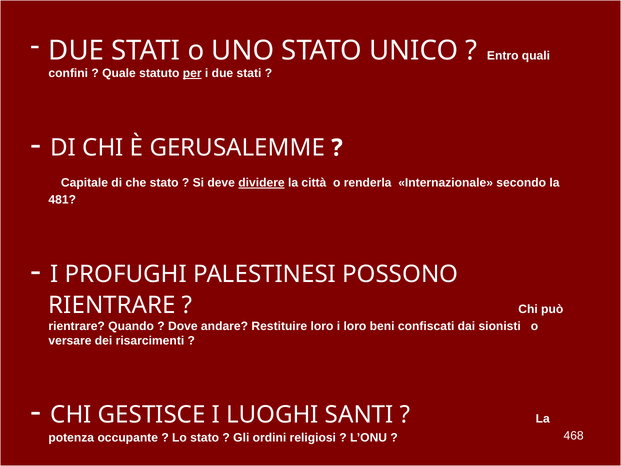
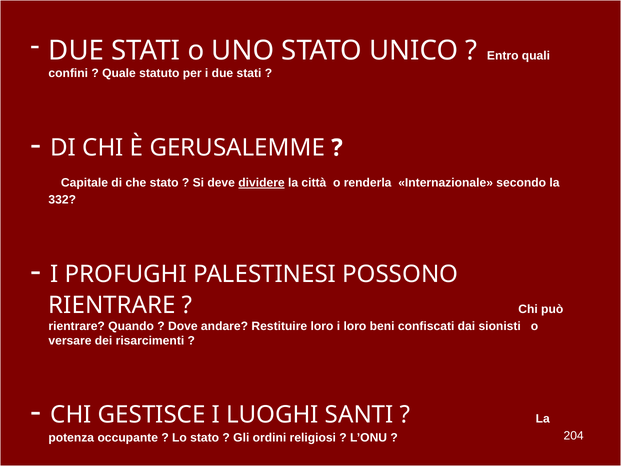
per underline: present -> none
481: 481 -> 332
468: 468 -> 204
